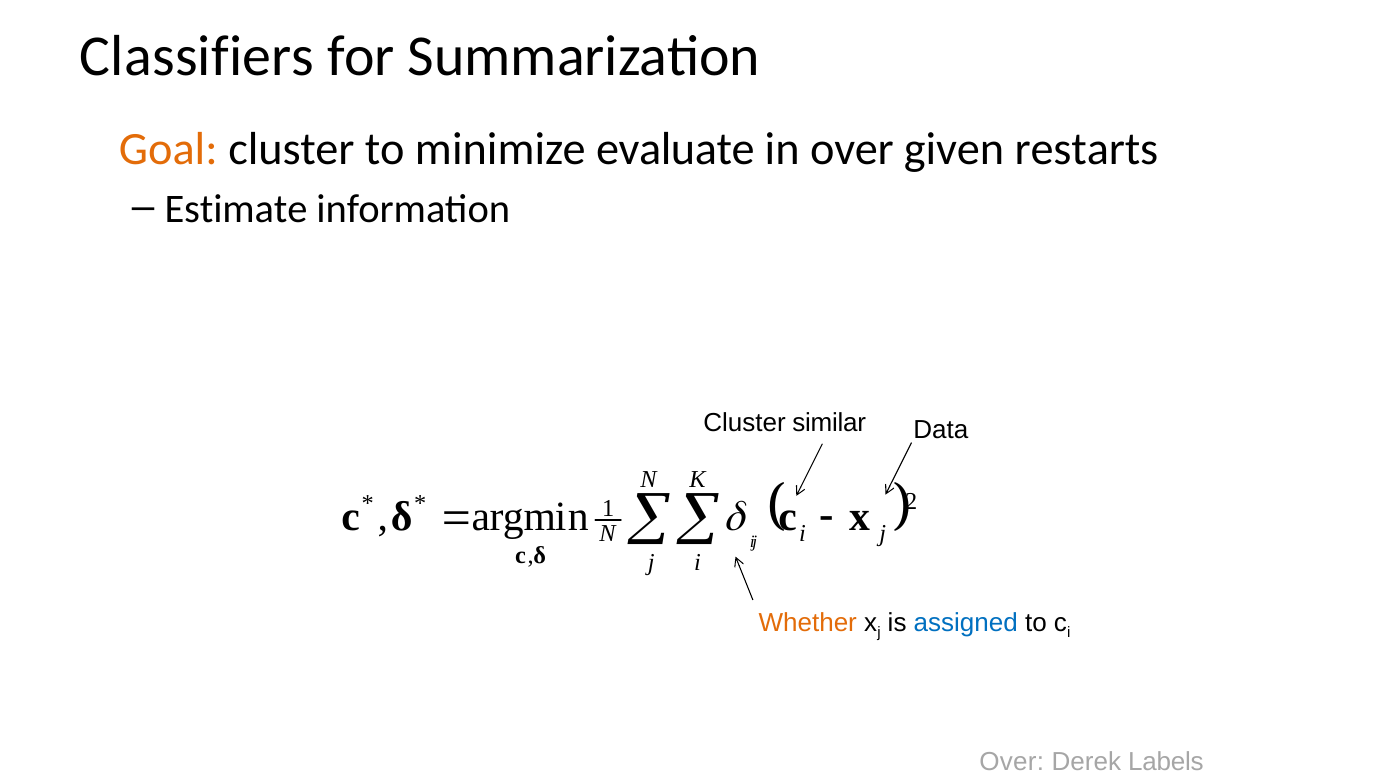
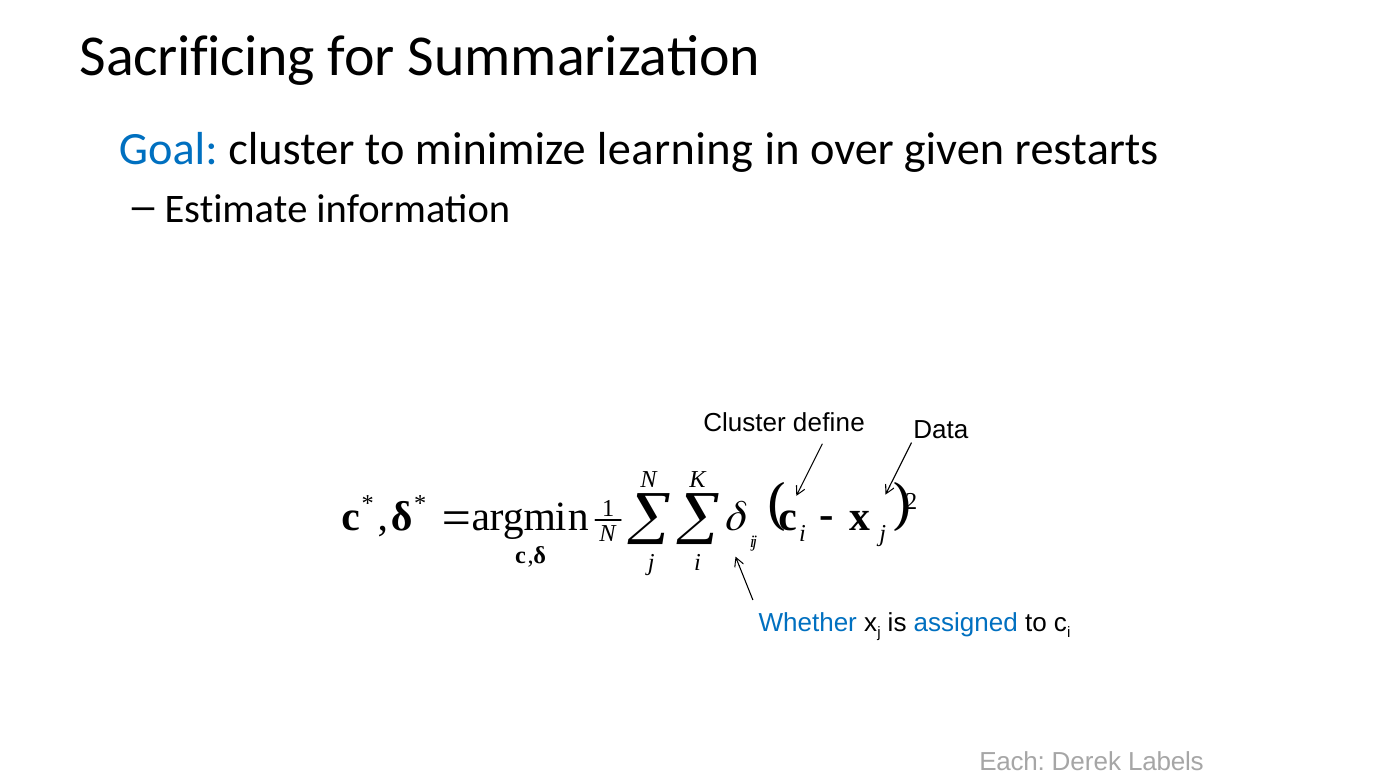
Classifiers: Classifiers -> Sacrificing
Goal colour: orange -> blue
evaluate: evaluate -> learning
similar: similar -> define
Whether colour: orange -> blue
Over at (1012, 762): Over -> Each
